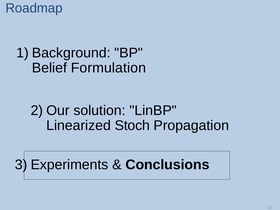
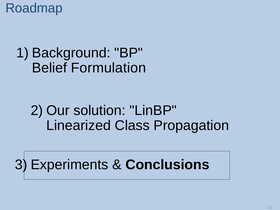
Stoch: Stoch -> Class
